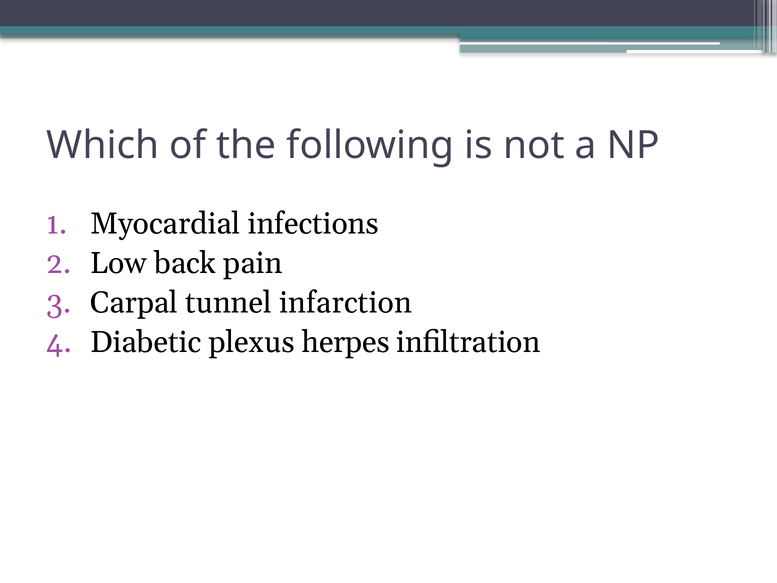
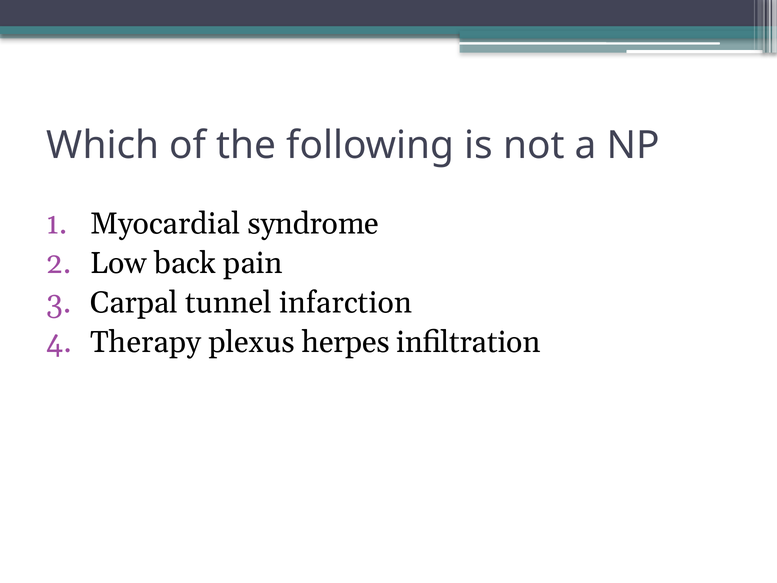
infections: infections -> syndrome
Diabetic: Diabetic -> Therapy
